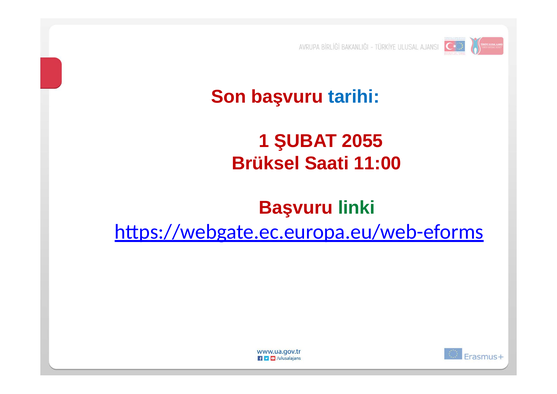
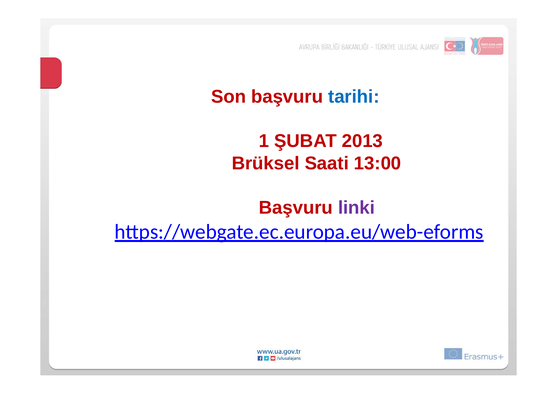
2055: 2055 -> 2013
11:00: 11:00 -> 13:00
linki colour: green -> purple
